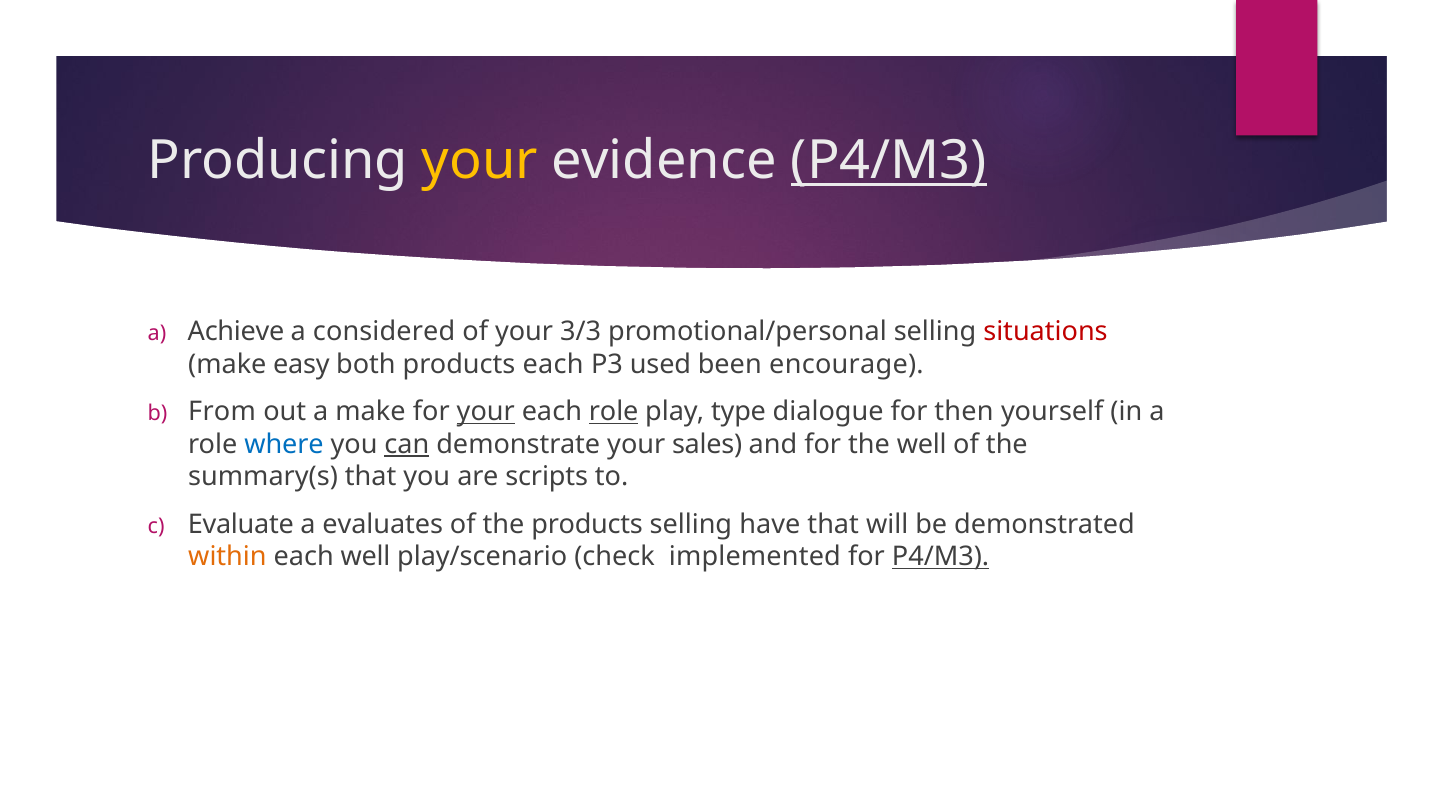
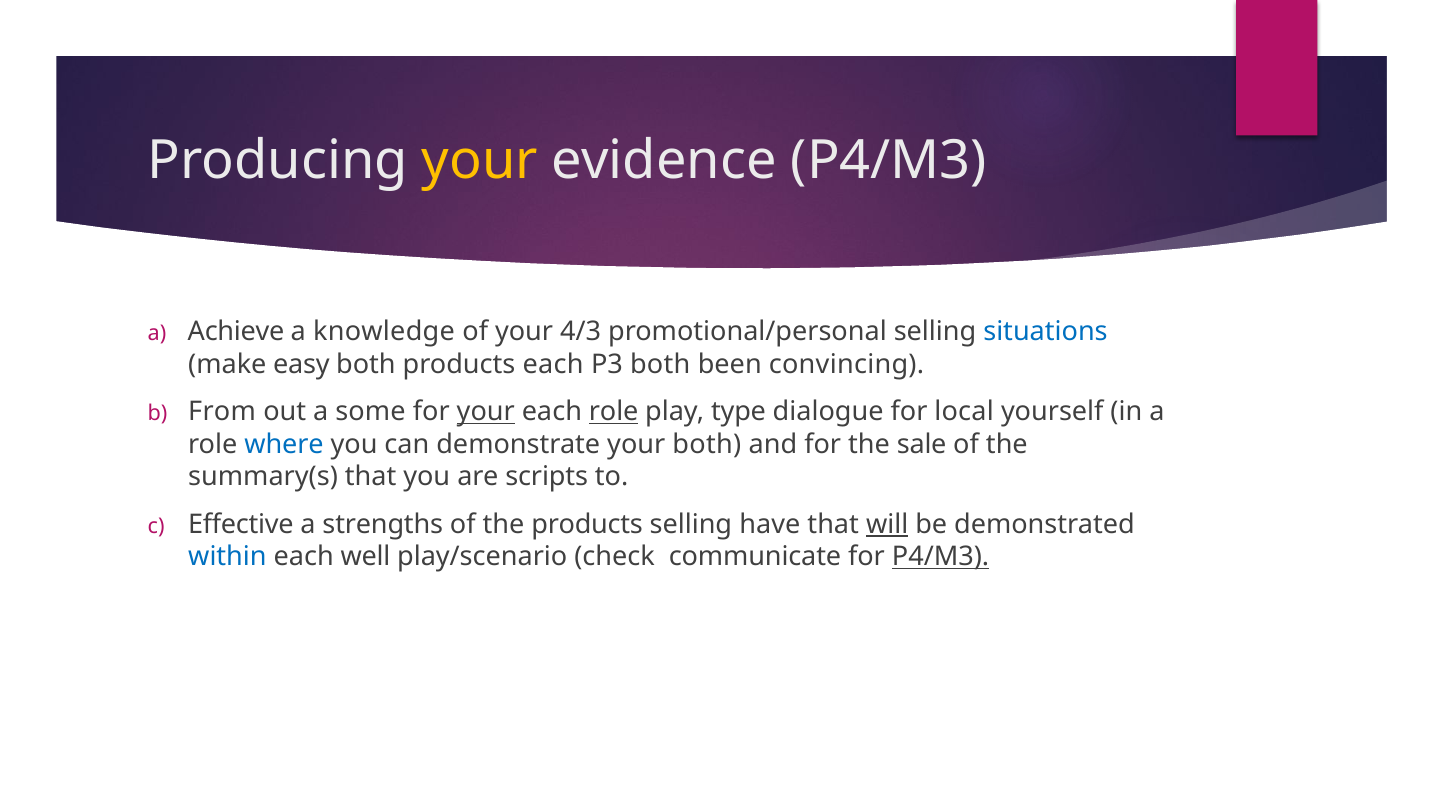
P4/M3 at (889, 161) underline: present -> none
considered: considered -> knowledge
3/3: 3/3 -> 4/3
situations colour: red -> blue
P3 used: used -> both
encourage: encourage -> convincing
a make: make -> some
then: then -> local
can underline: present -> none
your sales: sales -> both
the well: well -> sale
Evaluate: Evaluate -> Effective
evaluates: evaluates -> strengths
will underline: none -> present
within colour: orange -> blue
implemented: implemented -> communicate
